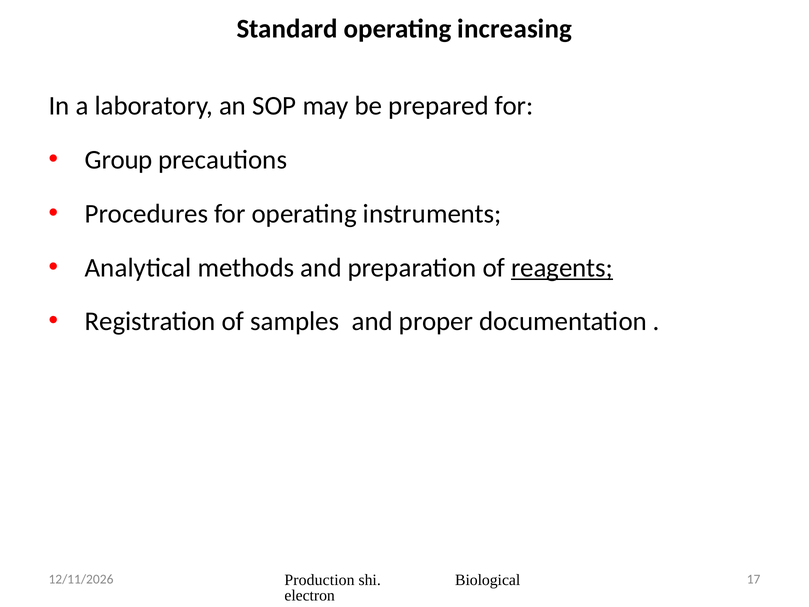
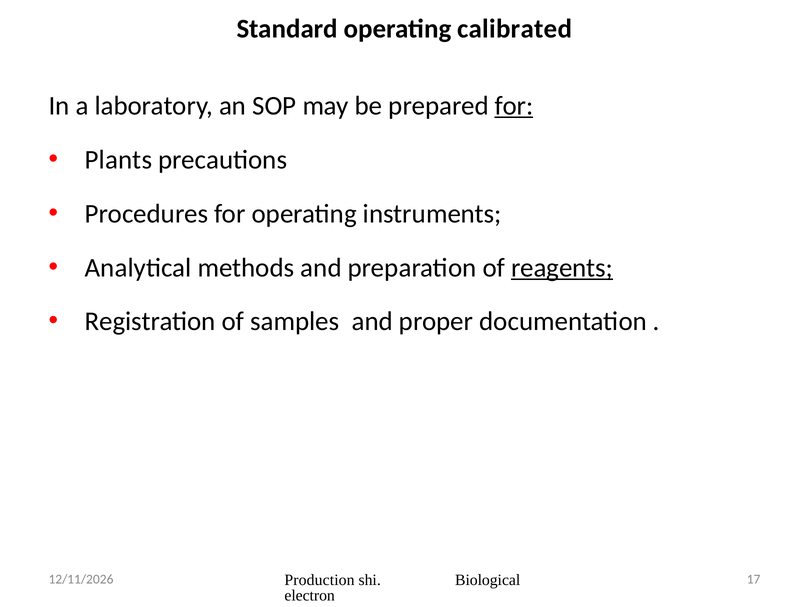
increasing: increasing -> calibrated
for at (514, 106) underline: none -> present
Group: Group -> Plants
